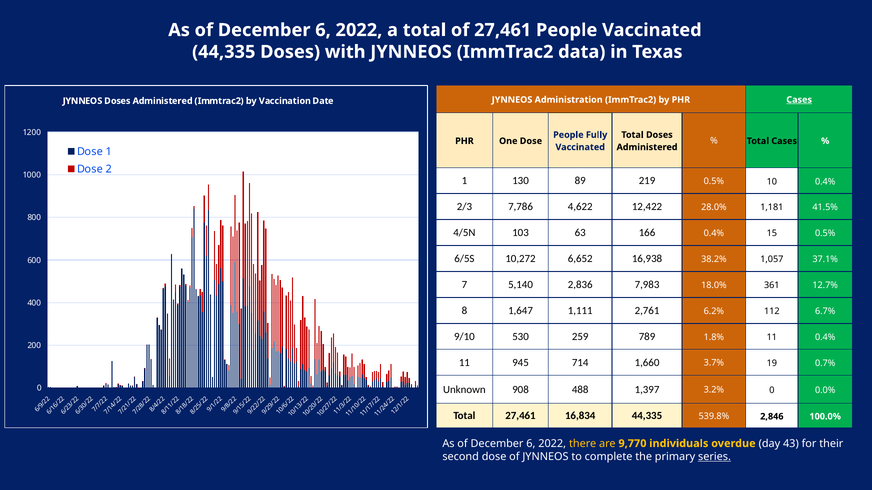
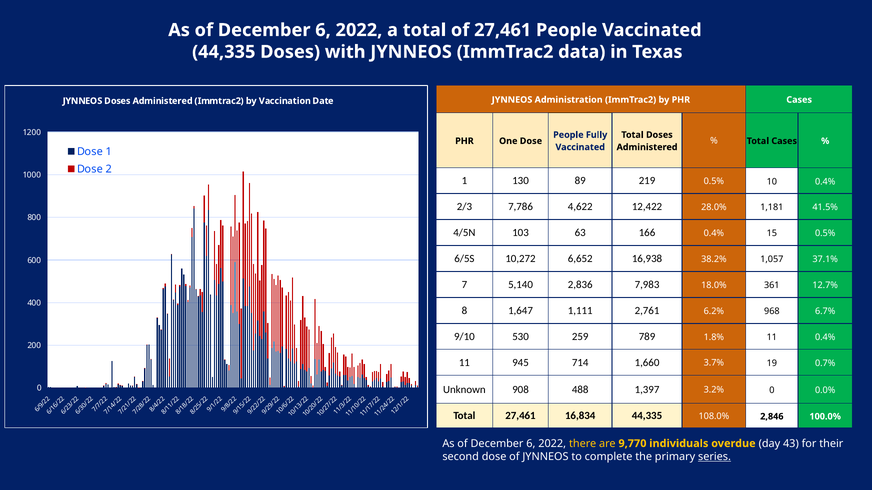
Cases at (799, 100) underline: present -> none
112: 112 -> 968
539.8%: 539.8% -> 108.0%
